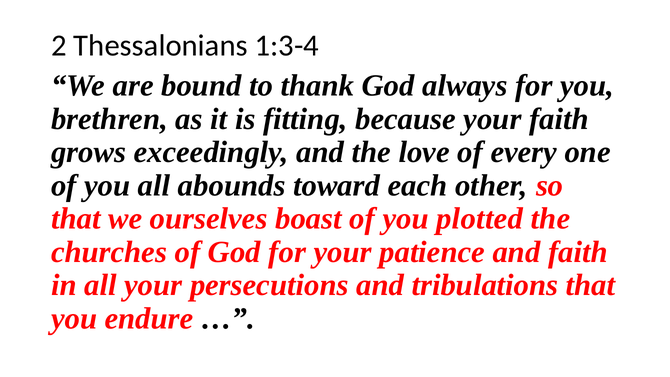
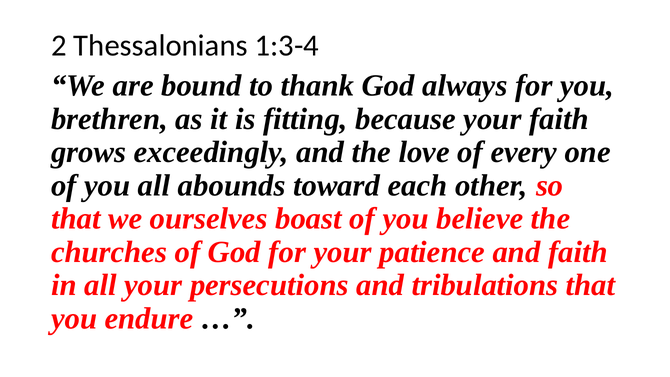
plotted: plotted -> believe
